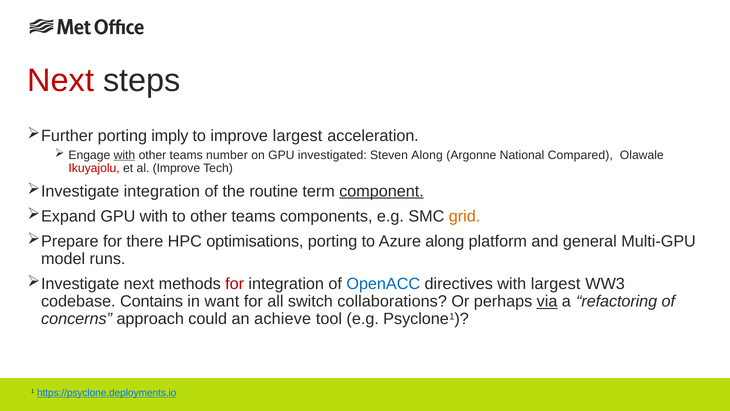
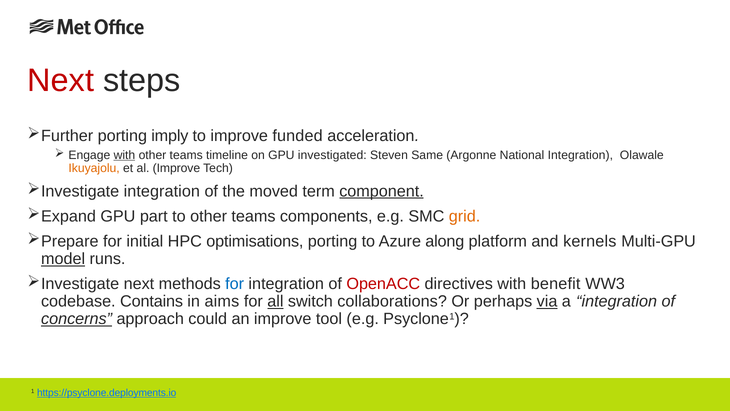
improve largest: largest -> funded
number: number -> timeline
Steven Along: Along -> Same
National Compared: Compared -> Integration
Ikuyajolu colour: red -> orange
routine: routine -> moved
GPU with: with -> part
there: there -> initial
general: general -> kernels
model underline: none -> present
for at (235, 284) colour: red -> blue
OpenACC colour: blue -> red
with largest: largest -> benefit
want: want -> aims
all underline: none -> present
a refactoring: refactoring -> integration
concerns underline: none -> present
an achieve: achieve -> improve
